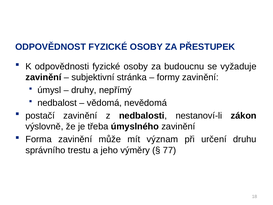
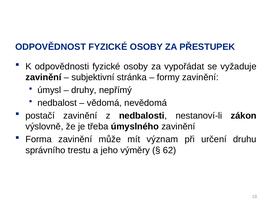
budoucnu: budoucnu -> vypořádat
77: 77 -> 62
